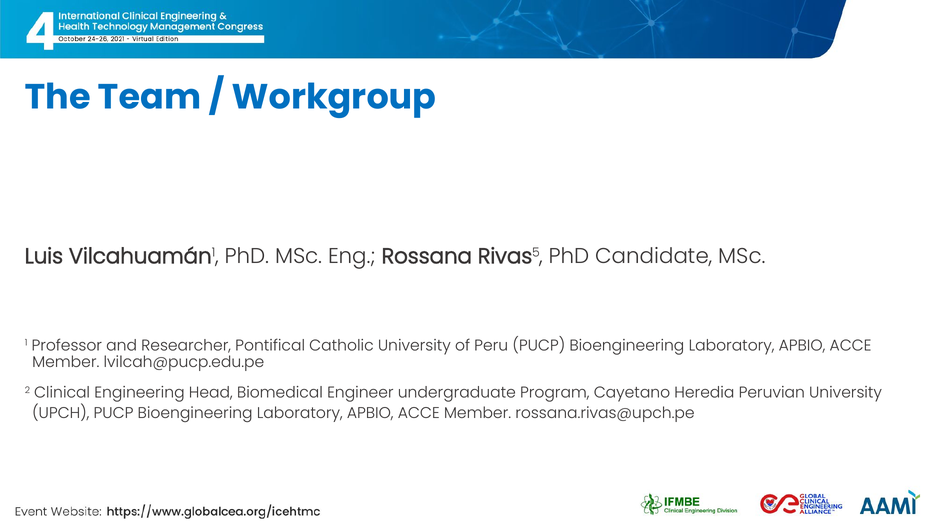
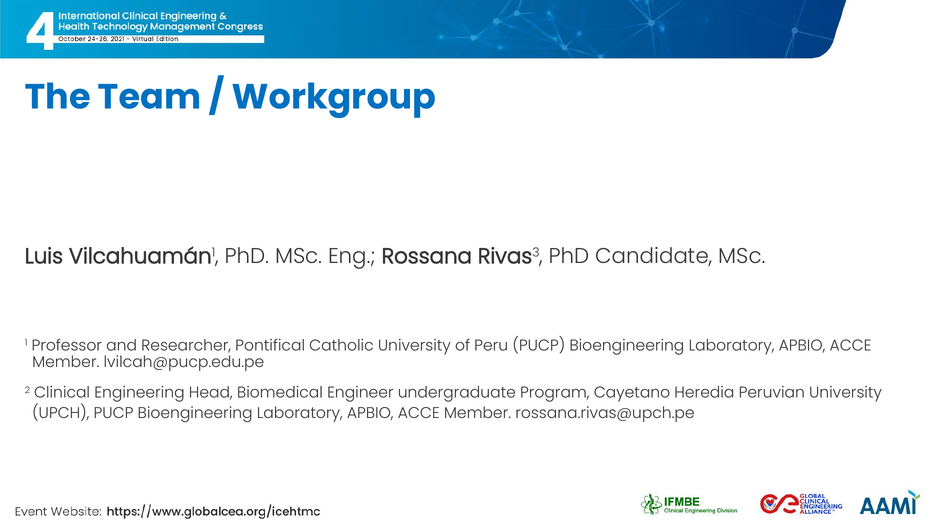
5: 5 -> 3
